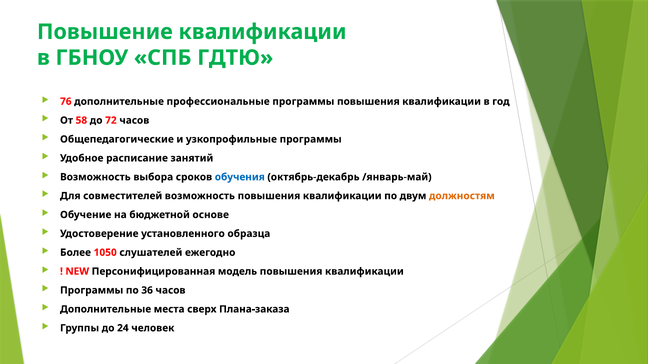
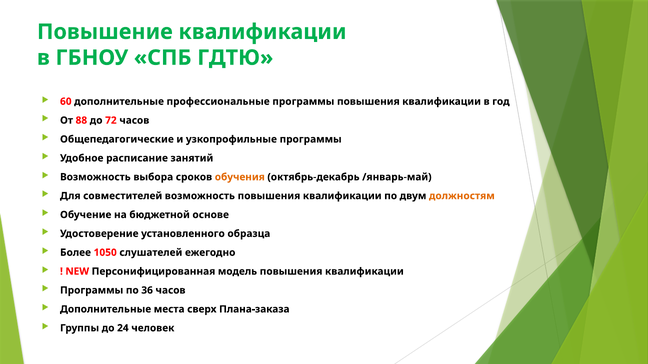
76: 76 -> 60
58: 58 -> 88
обучения colour: blue -> orange
